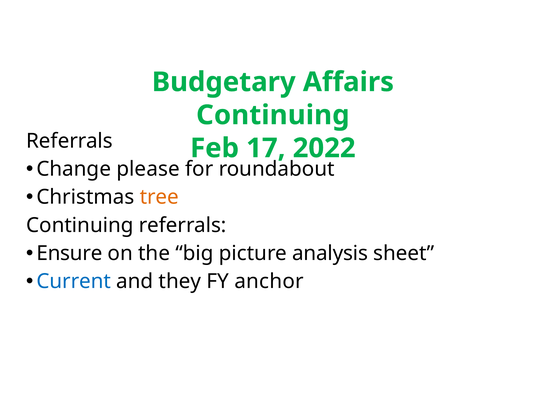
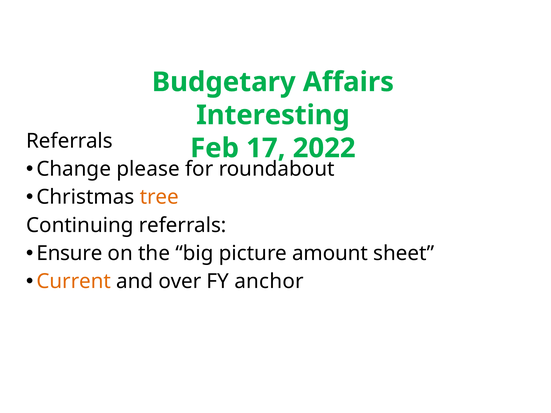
Continuing at (273, 115): Continuing -> Interesting
analysis: analysis -> amount
Current colour: blue -> orange
they: they -> over
